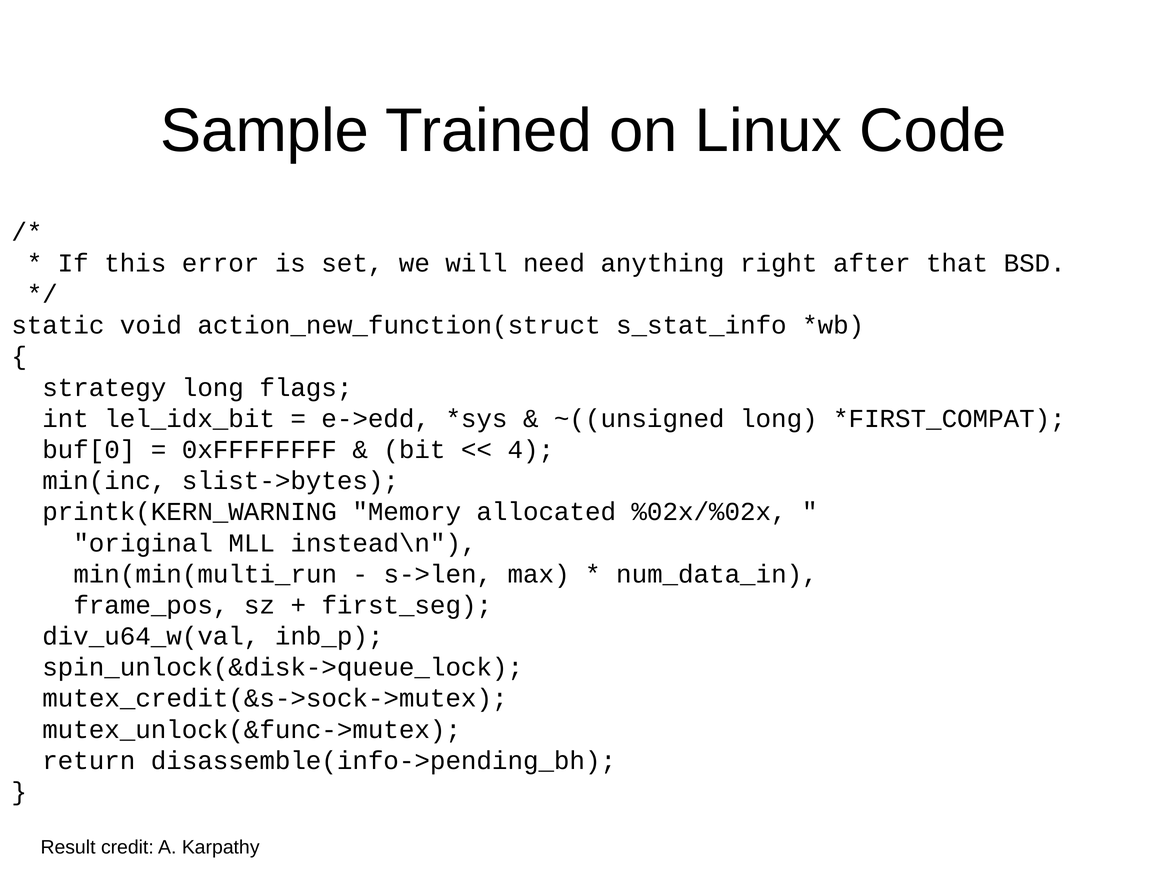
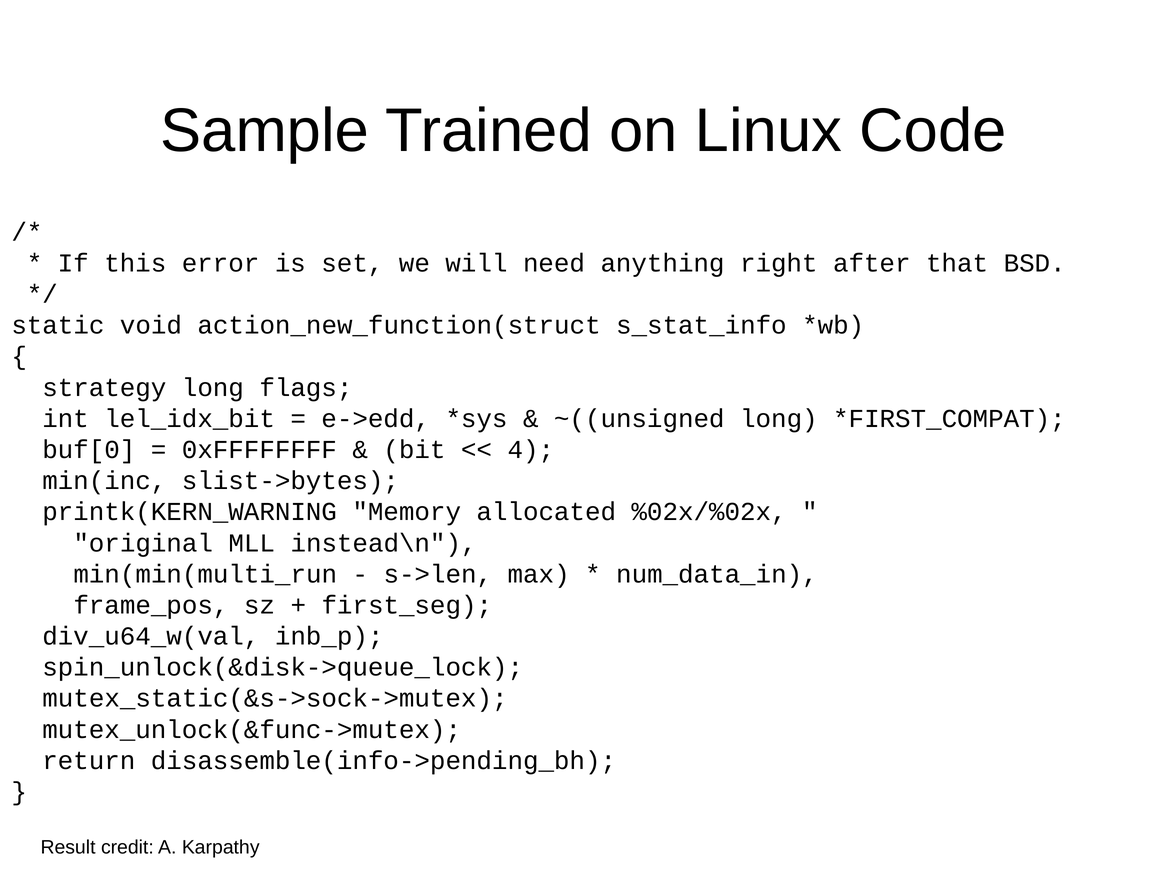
mutex_credit(&s->sock->mutex: mutex_credit(&s->sock->mutex -> mutex_static(&s->sock->mutex
